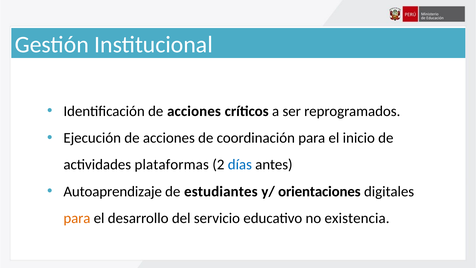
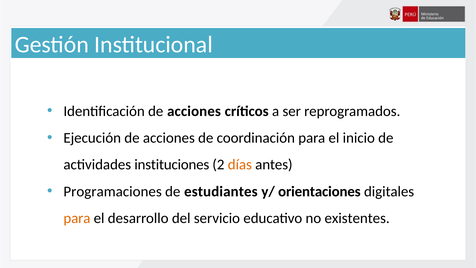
plataformas: plataformas -> instituciones
días colour: blue -> orange
Autoaprendizaje: Autoaprendizaje -> Programaciones
existencia: existencia -> existentes
